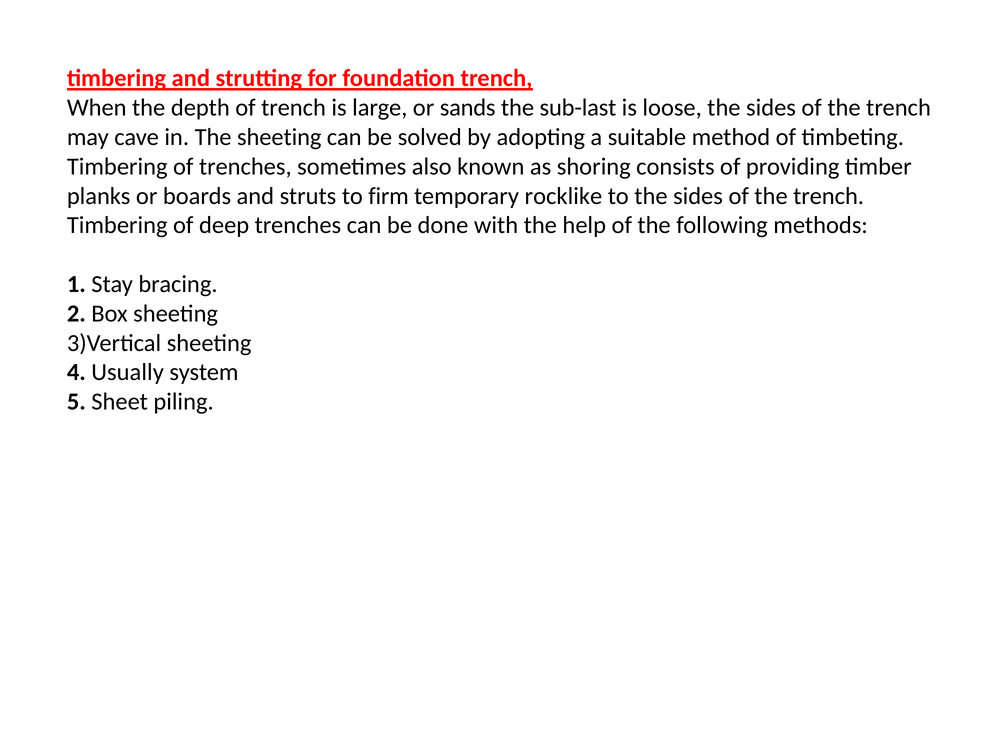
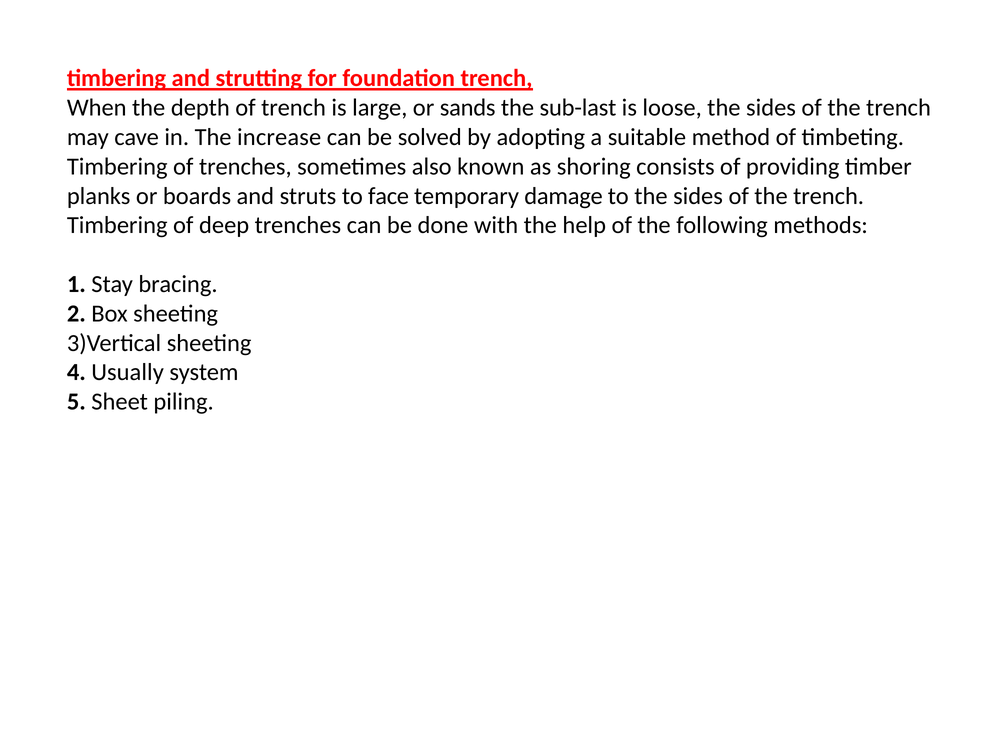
The sheeting: sheeting -> increase
firm: firm -> face
rocklike: rocklike -> damage
